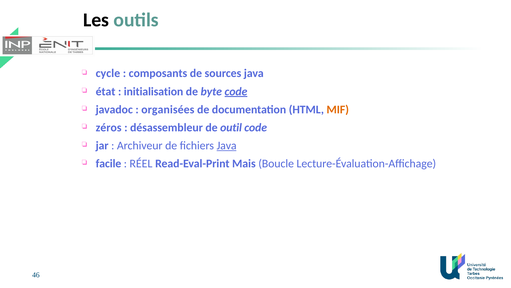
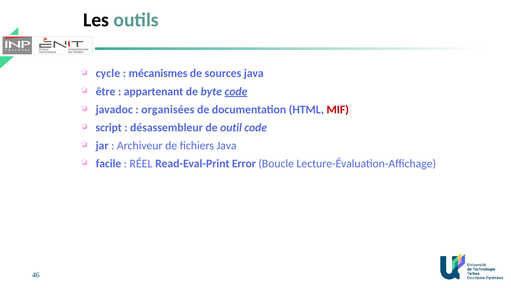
composants: composants -> mécanismes
état: état -> être
initialisation: initialisation -> appartenant
MIF colour: orange -> red
zéros: zéros -> script
Java at (227, 145) underline: present -> none
Mais: Mais -> Error
